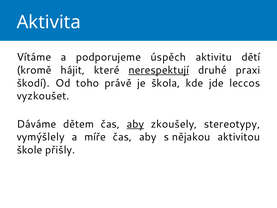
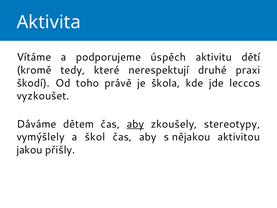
hájit: hájit -> tedy
nerespektují underline: present -> none
míře: míře -> škol
škole: škole -> jakou
